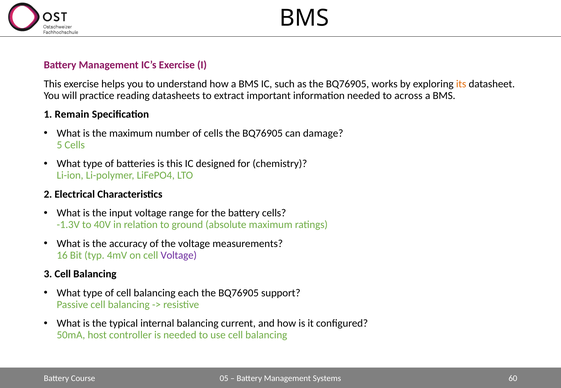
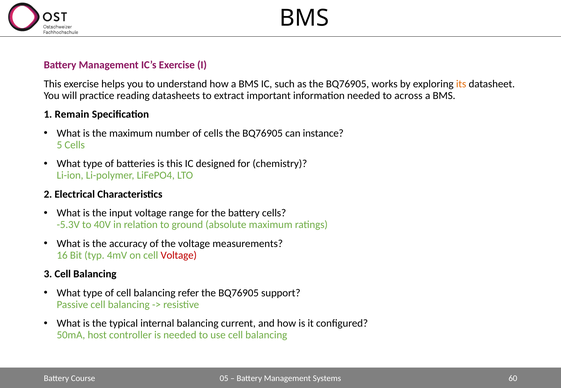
damage: damage -> instance
-1.3V: -1.3V -> -5.3V
Voltage at (179, 255) colour: purple -> red
each: each -> refer
